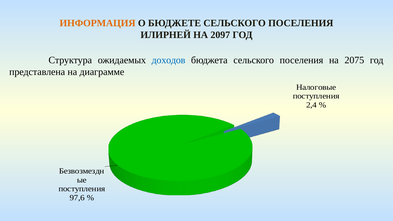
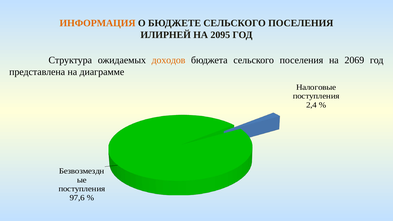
2097: 2097 -> 2095
доходов colour: blue -> orange
2075: 2075 -> 2069
